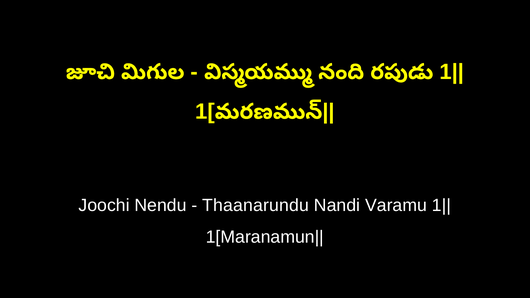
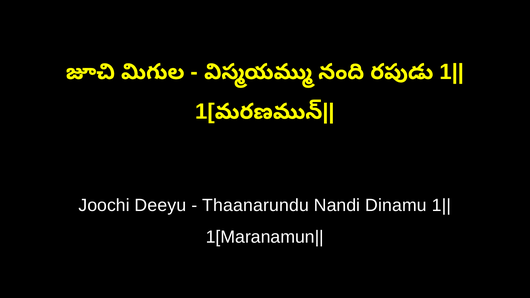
Nendu: Nendu -> Deeyu
Varamu: Varamu -> Dinamu
